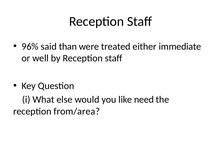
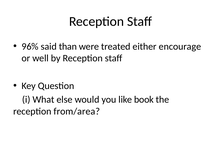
immediate: immediate -> encourage
need: need -> book
